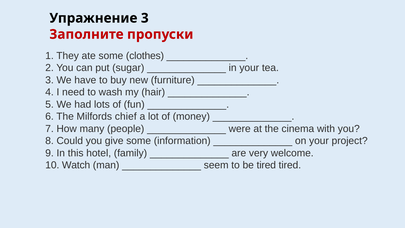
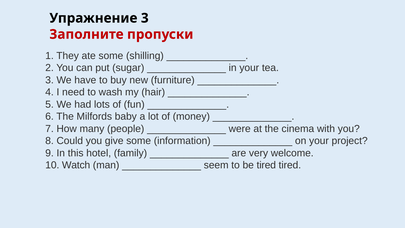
сlothes: сlothes -> shilling
chief: chief -> baby
